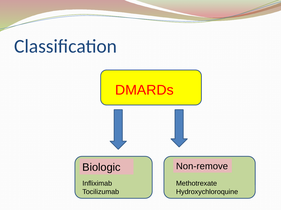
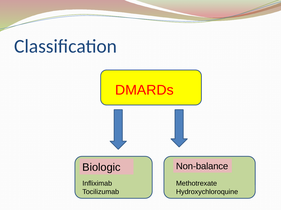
Non-remove: Non-remove -> Non-balance
